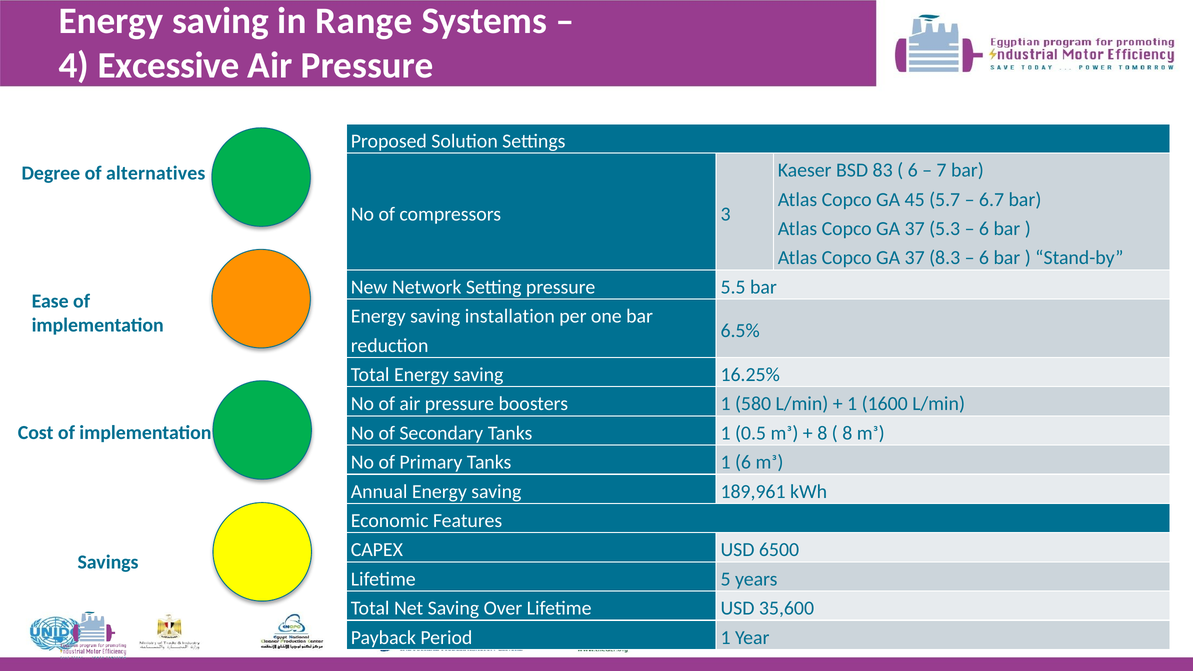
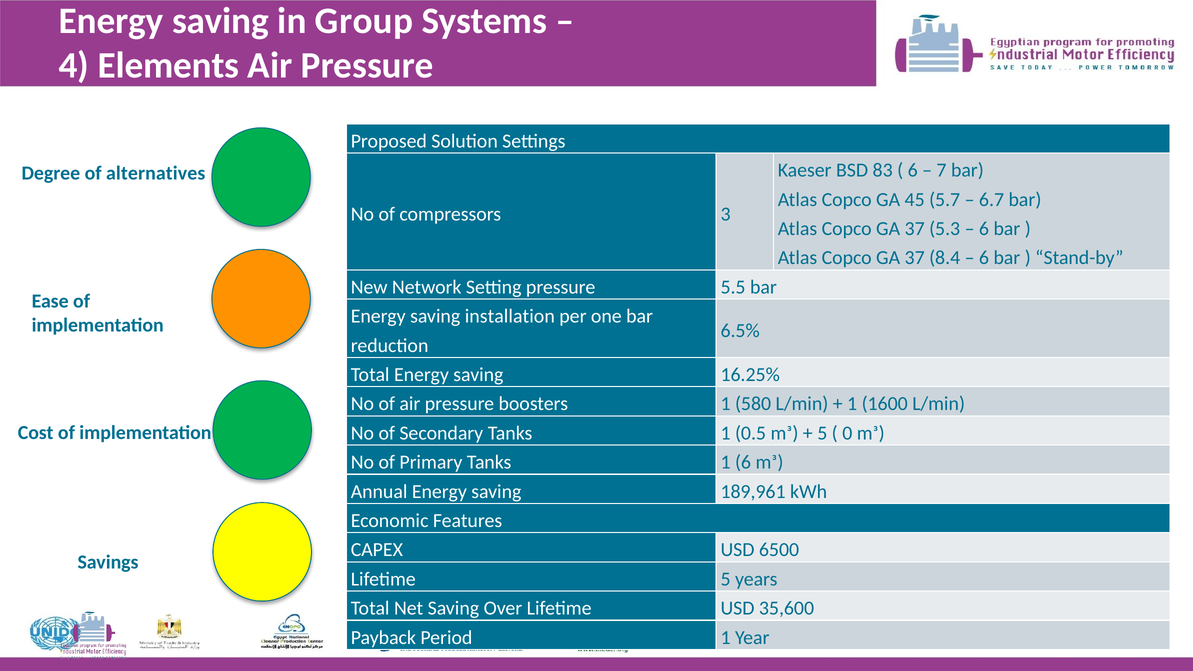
Range: Range -> Group
Excessive: Excessive -> Elements
8.3: 8.3 -> 8.4
8 at (822, 433): 8 -> 5
8 at (847, 433): 8 -> 0
